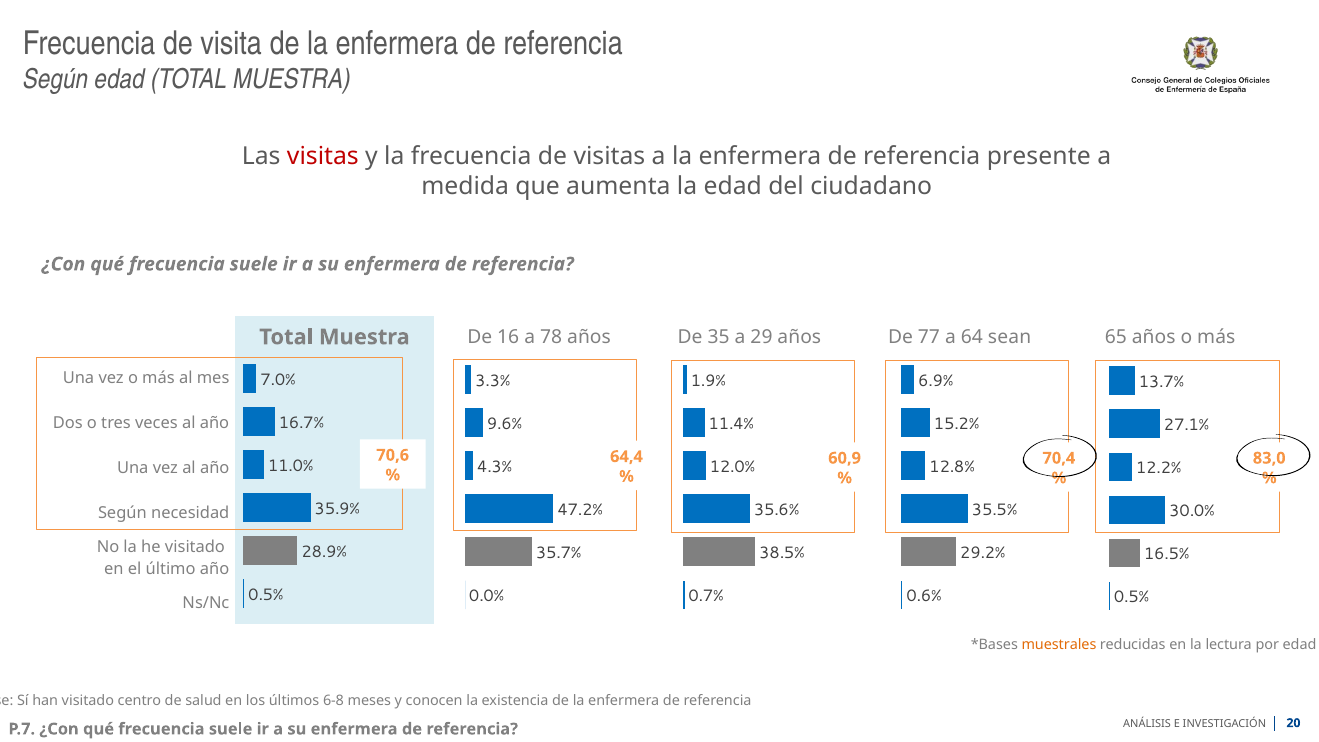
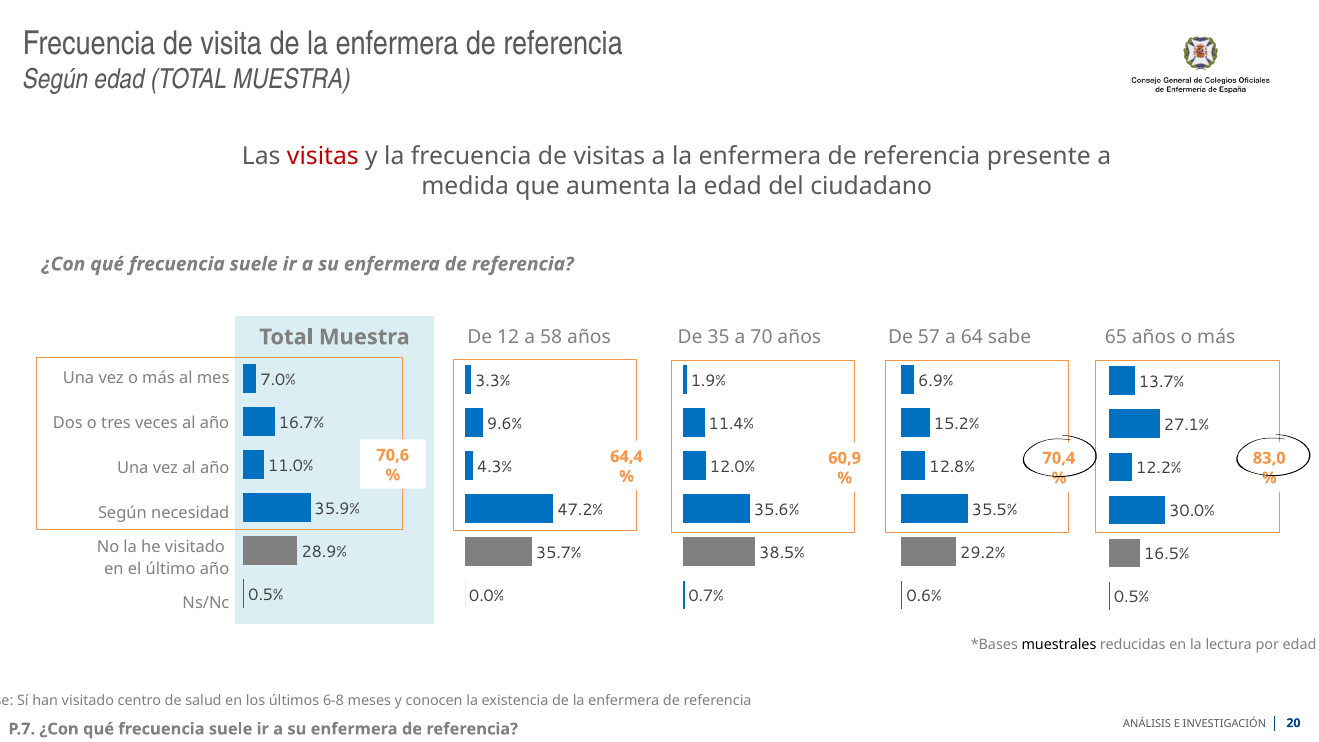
16: 16 -> 12
78: 78 -> 58
29: 29 -> 70
77: 77 -> 57
sean: sean -> sabe
muestrales colour: orange -> black
